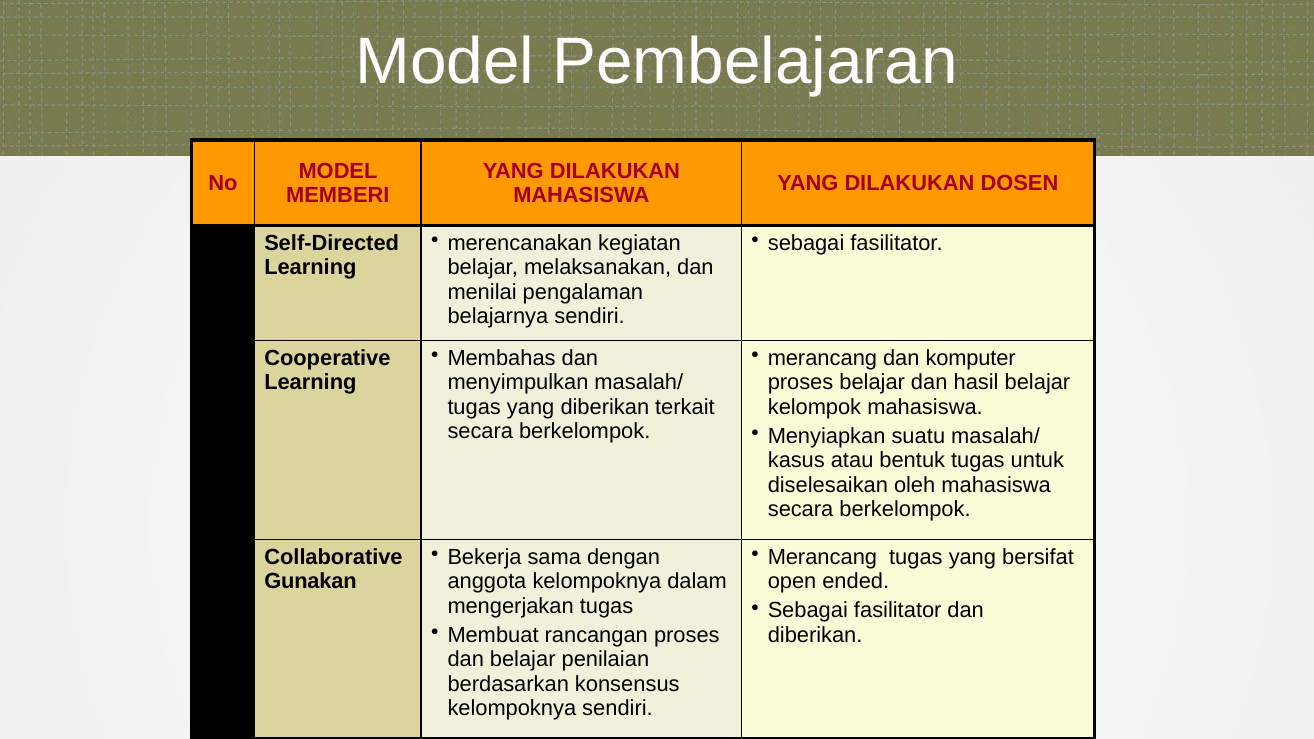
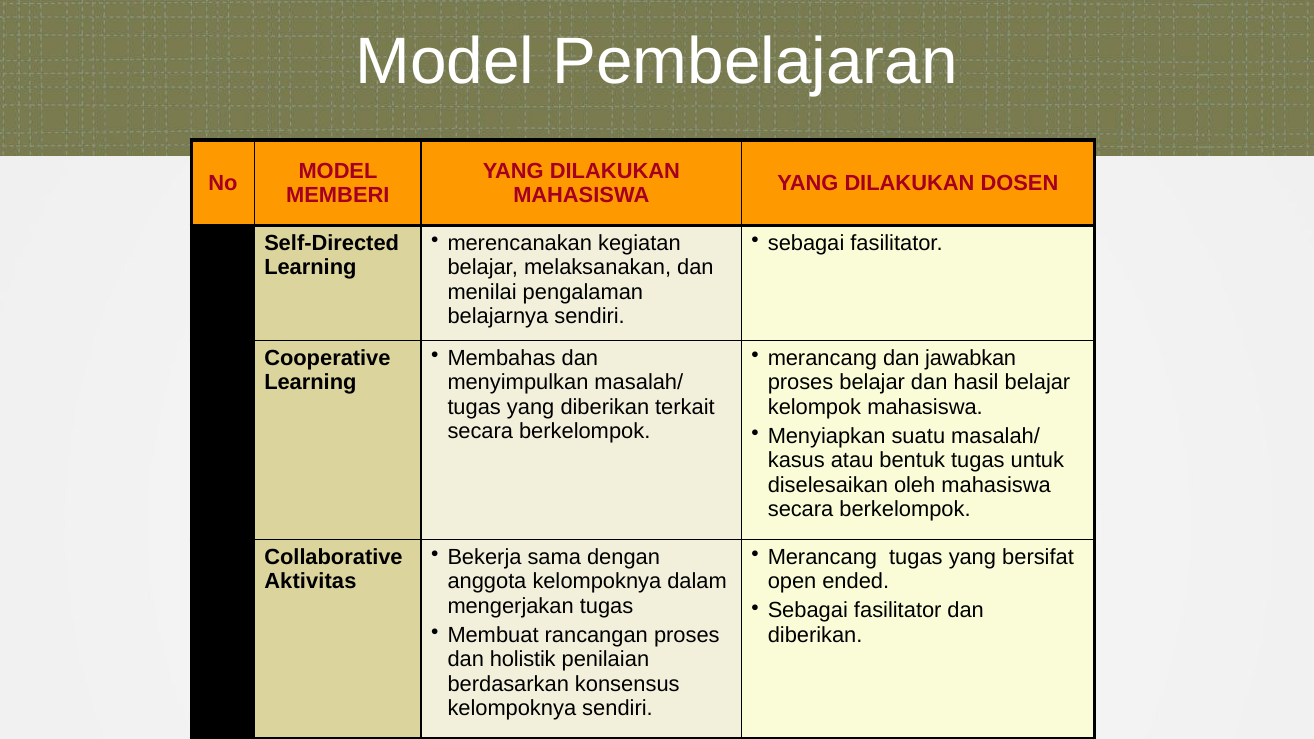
komputer: komputer -> jawabkan
Gunakan: Gunakan -> Aktivitas
dan belajar: belajar -> holistik
